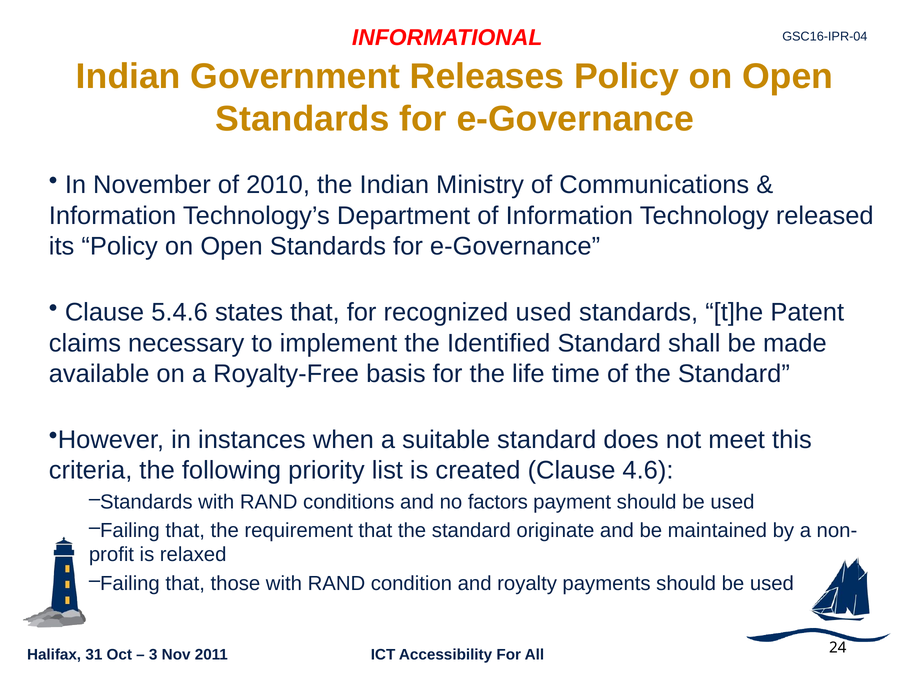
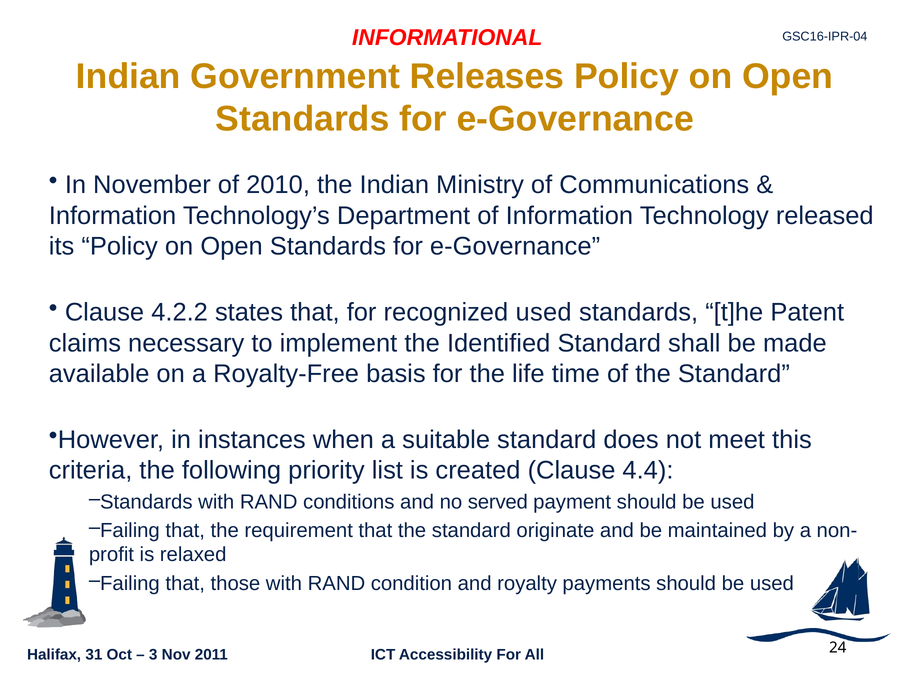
5.4.6: 5.4.6 -> 4.2.2
4.6: 4.6 -> 4.4
factors: factors -> served
